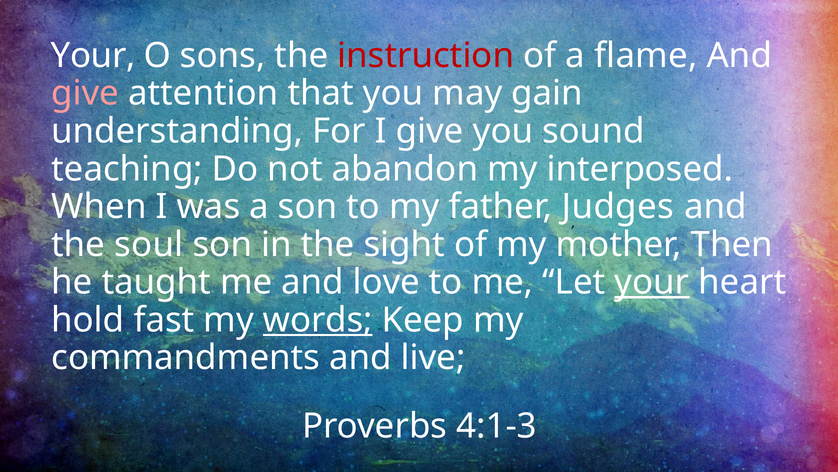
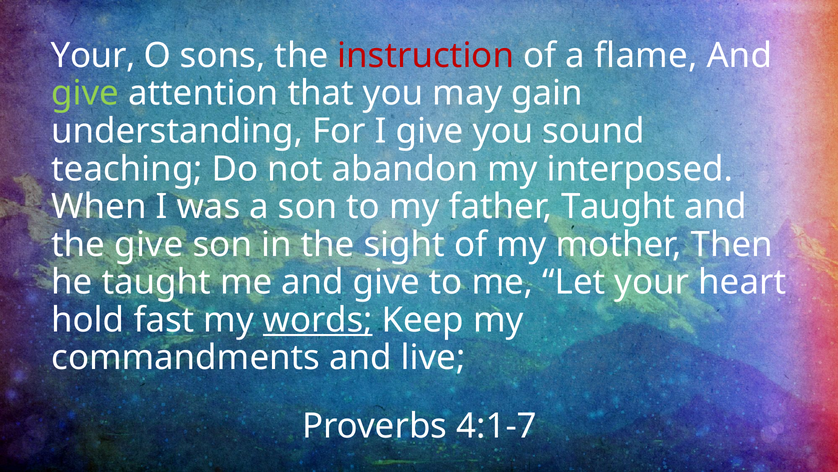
give at (85, 93) colour: pink -> light green
father Judges: Judges -> Taught
the soul: soul -> give
me and love: love -> give
your at (652, 282) underline: present -> none
4:1-3: 4:1-3 -> 4:1-7
